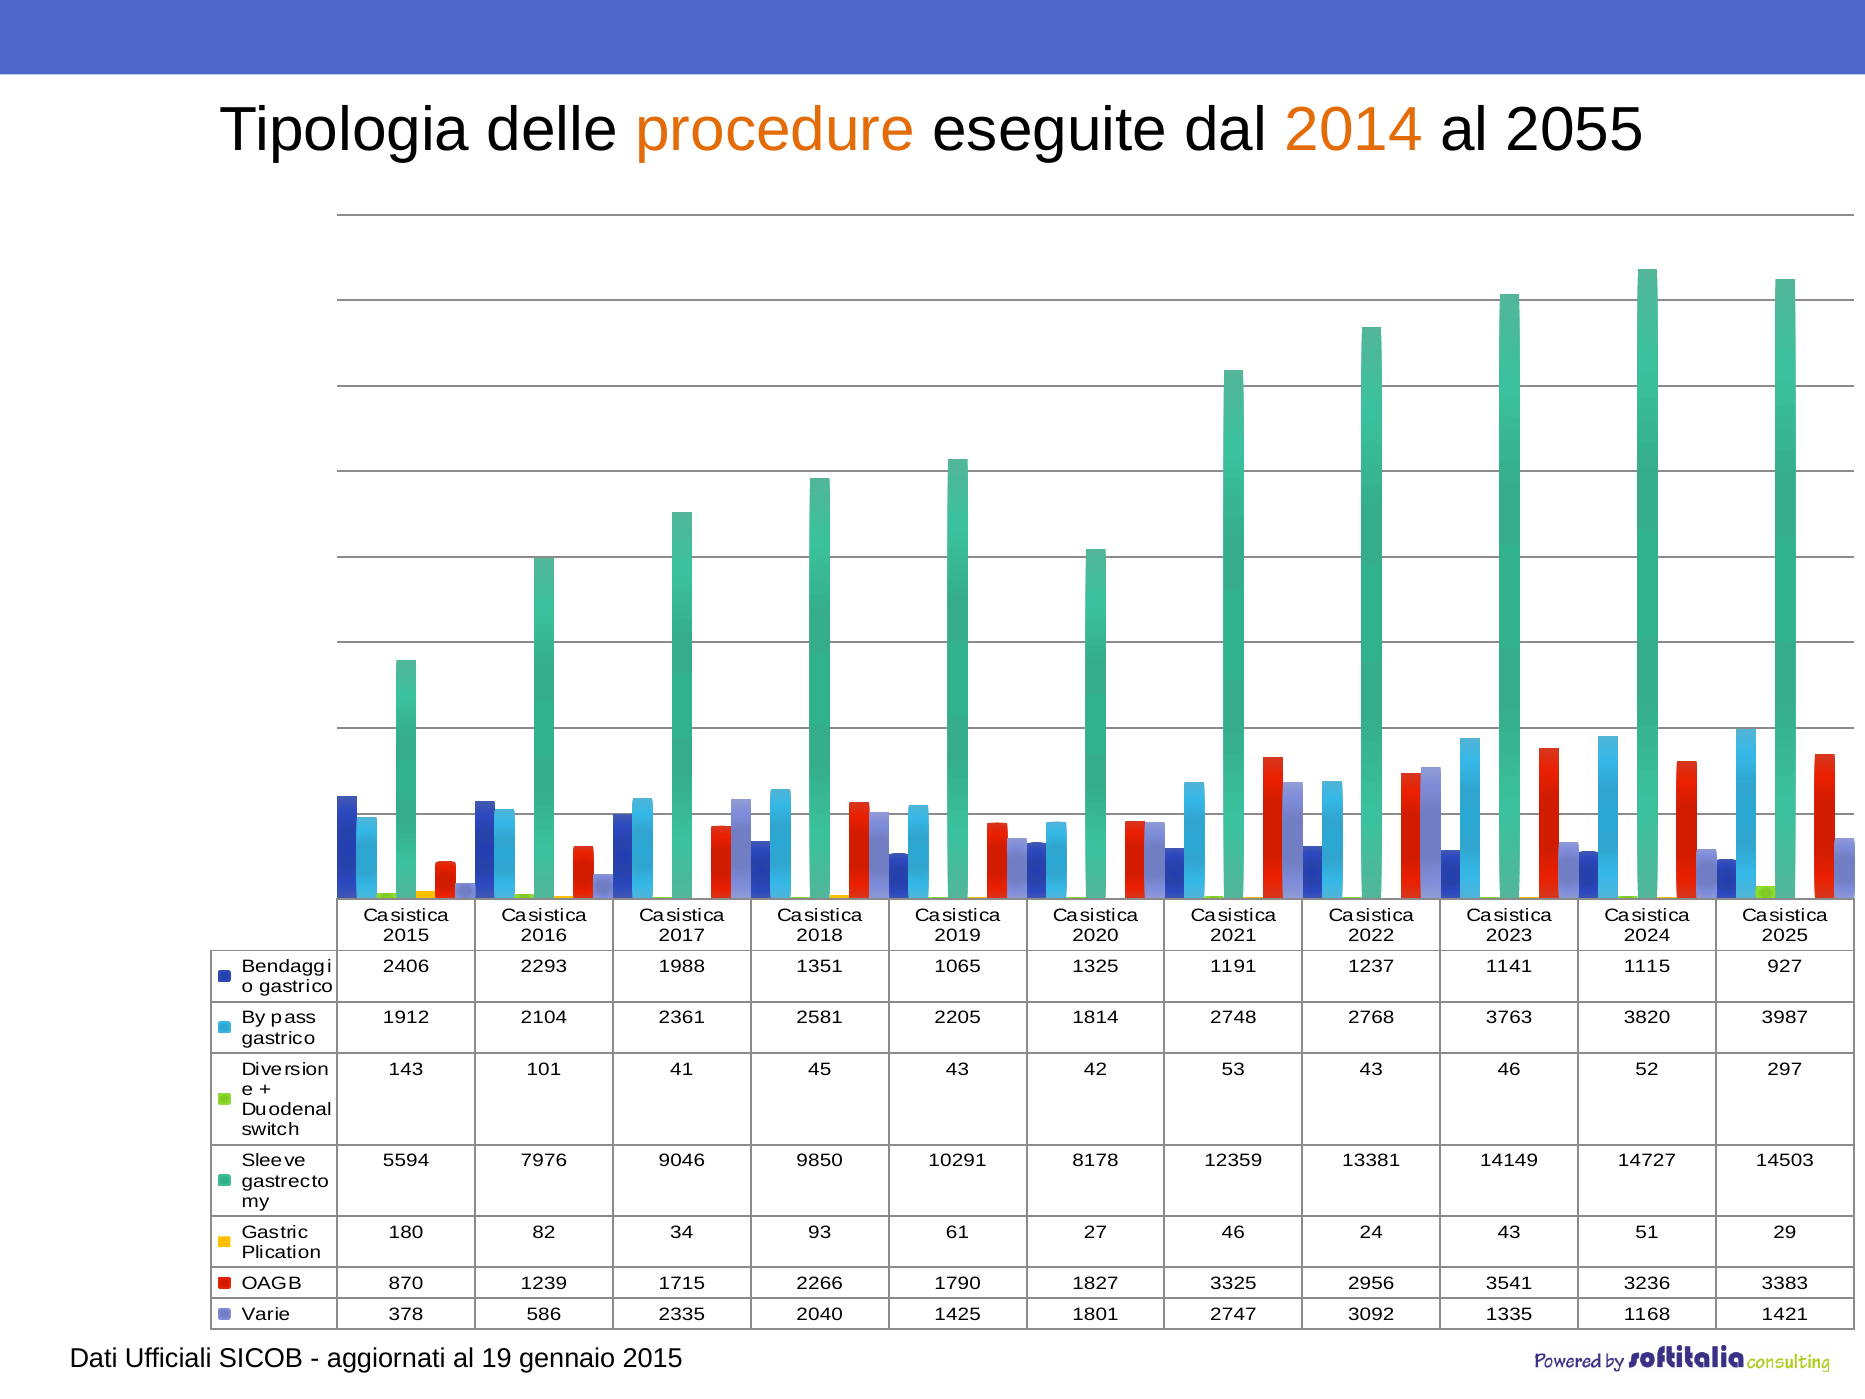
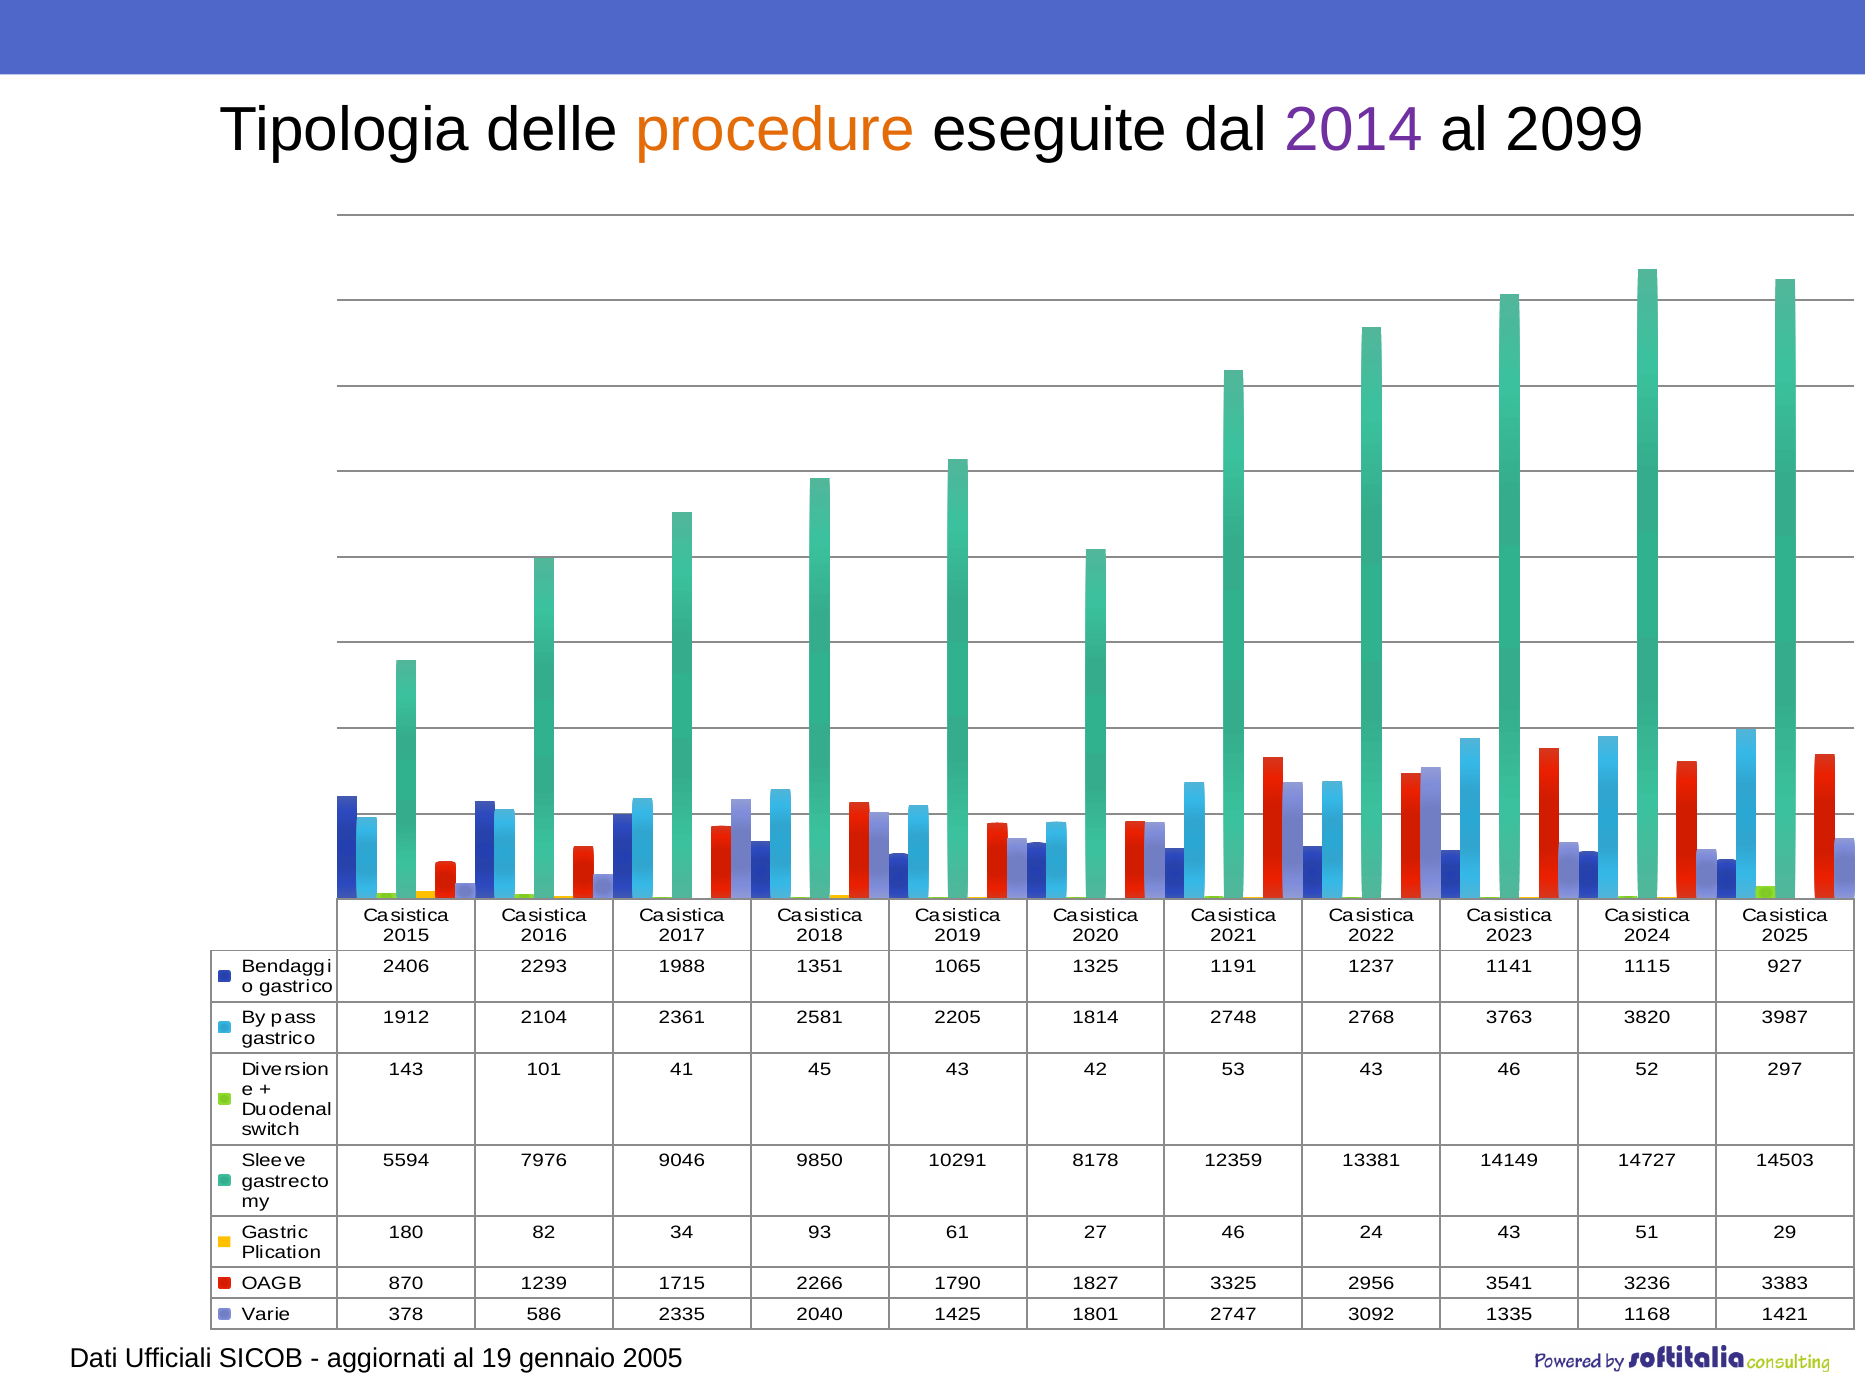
2014 colour: orange -> purple
2055: 2055 -> 2099
2015 at (653, 1358): 2015 -> 2005
